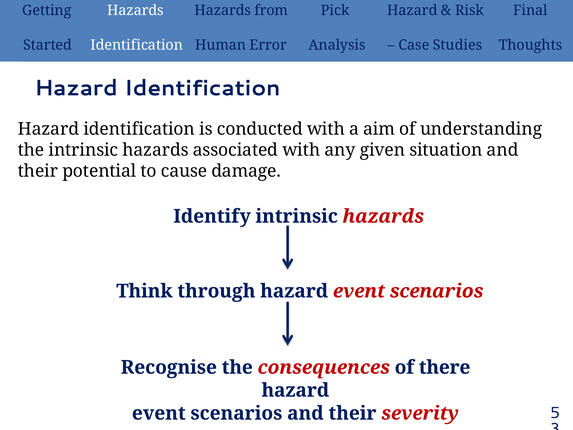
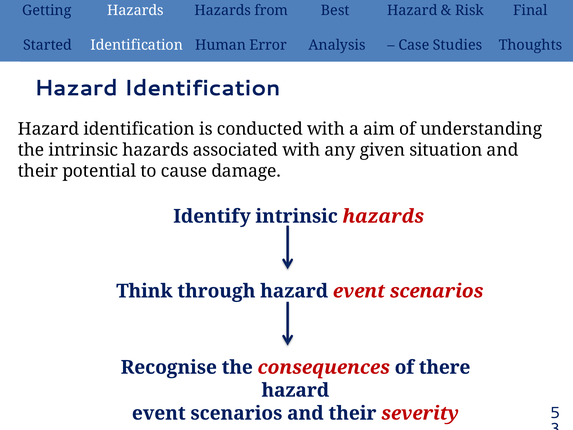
Pick: Pick -> Best
